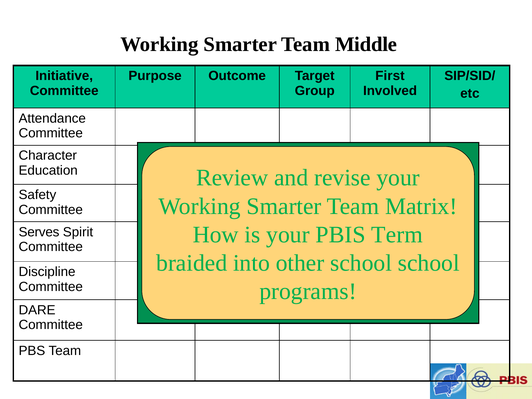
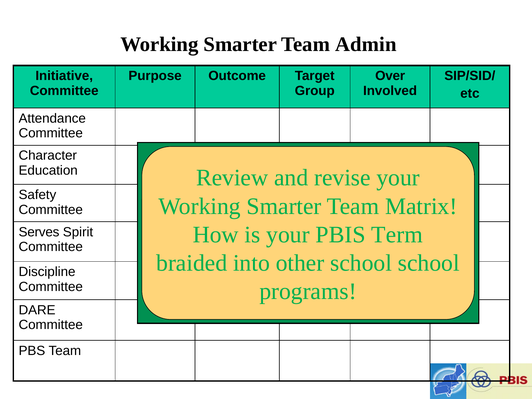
Middle: Middle -> Admin
First: First -> Over
